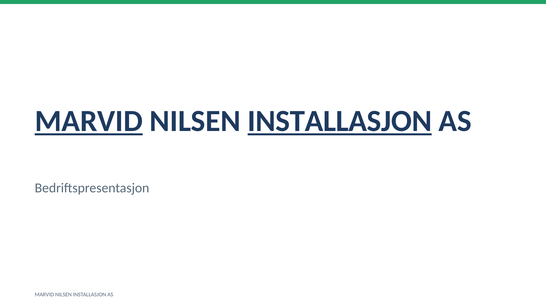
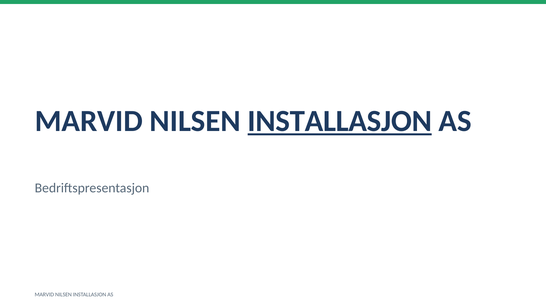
MARVID at (89, 121) underline: present -> none
